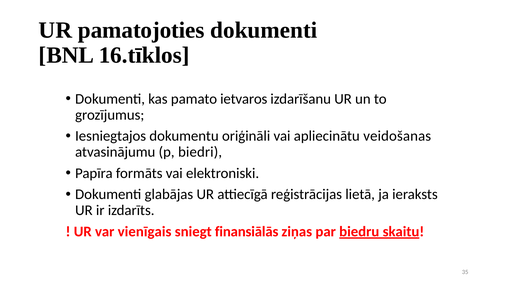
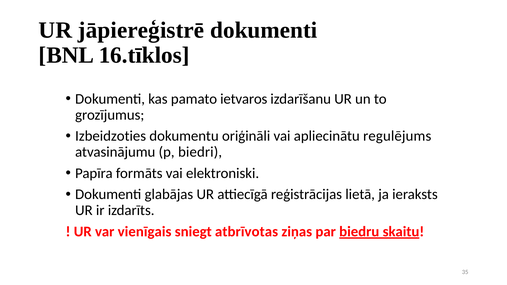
pamatojoties: pamatojoties -> jāpiereģistrē
Iesniegtajos: Iesniegtajos -> Izbeidzoties
veidošanas: veidošanas -> regulējums
finansiālās: finansiālās -> atbrīvotas
